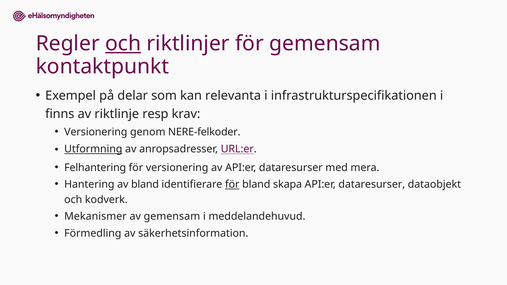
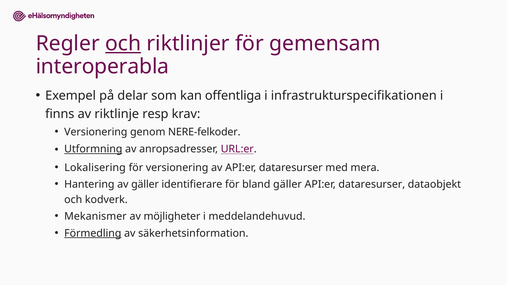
kontaktpunkt: kontaktpunkt -> interoperabla
relevanta: relevanta -> offentliga
Felhantering: Felhantering -> Lokalisering
av bland: bland -> gäller
för at (232, 184) underline: present -> none
bland skapa: skapa -> gäller
av gemensam: gemensam -> möjligheter
Förmedling underline: none -> present
